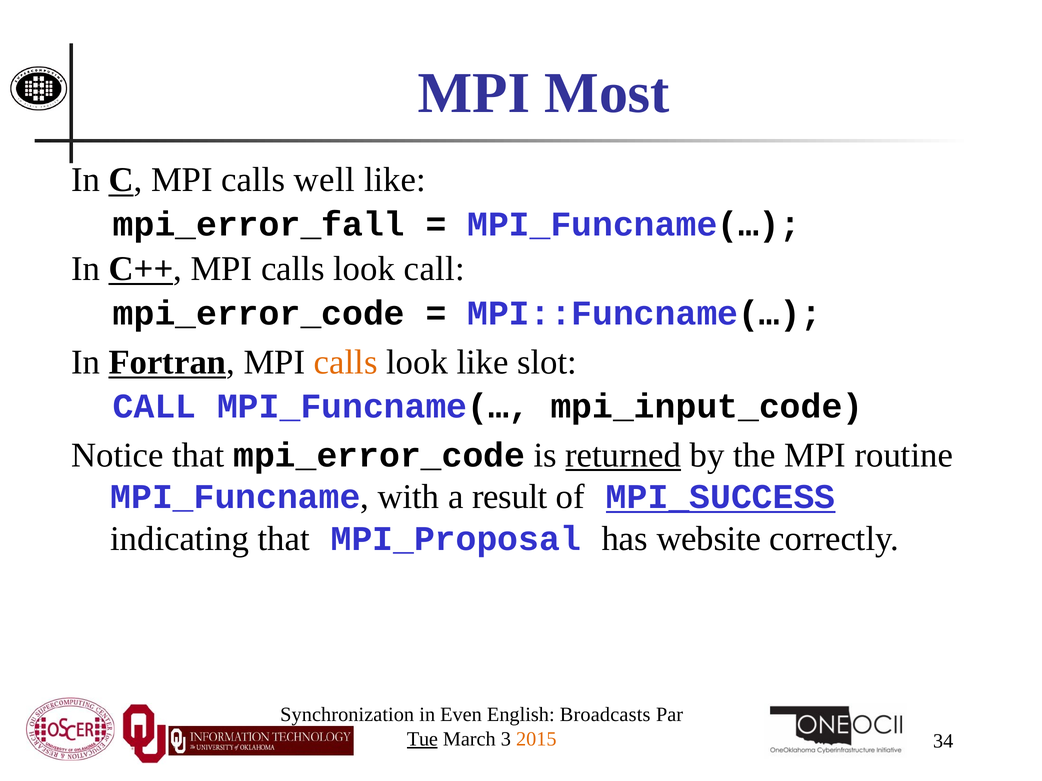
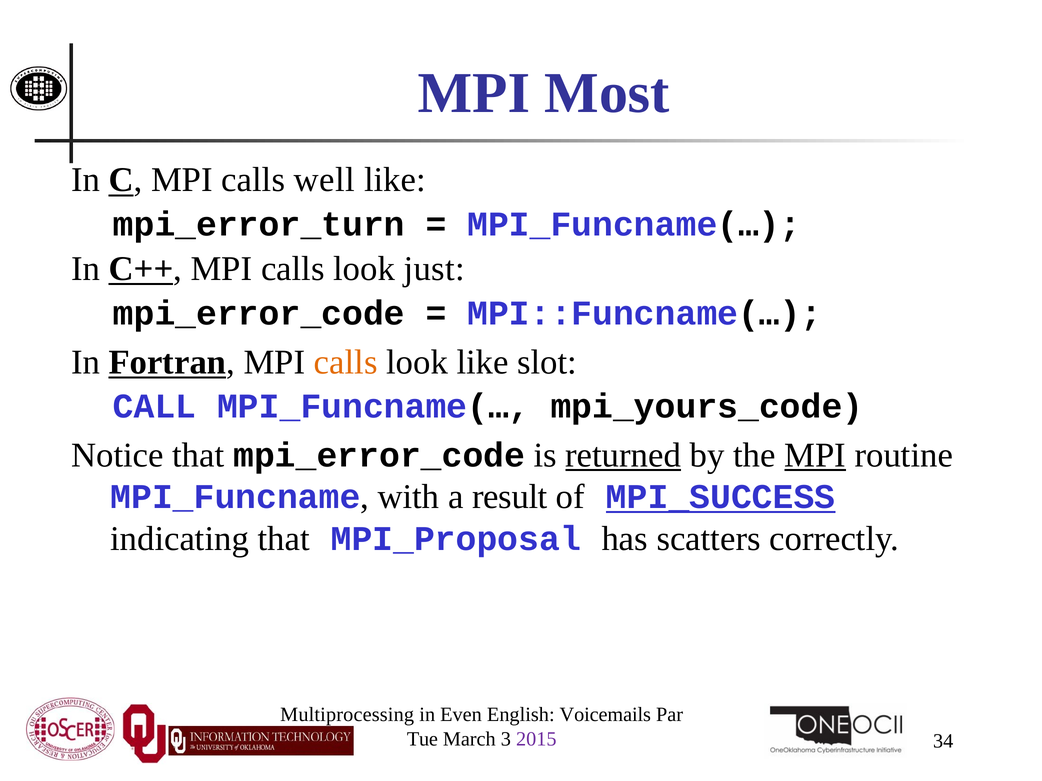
mpi_error_fall: mpi_error_fall -> mpi_error_turn
look call: call -> just
mpi_input_code: mpi_input_code -> mpi_yours_code
MPI at (815, 456) underline: none -> present
website: website -> scatters
Synchronization: Synchronization -> Multiprocessing
Broadcasts: Broadcasts -> Voicemails
Tue underline: present -> none
2015 colour: orange -> purple
